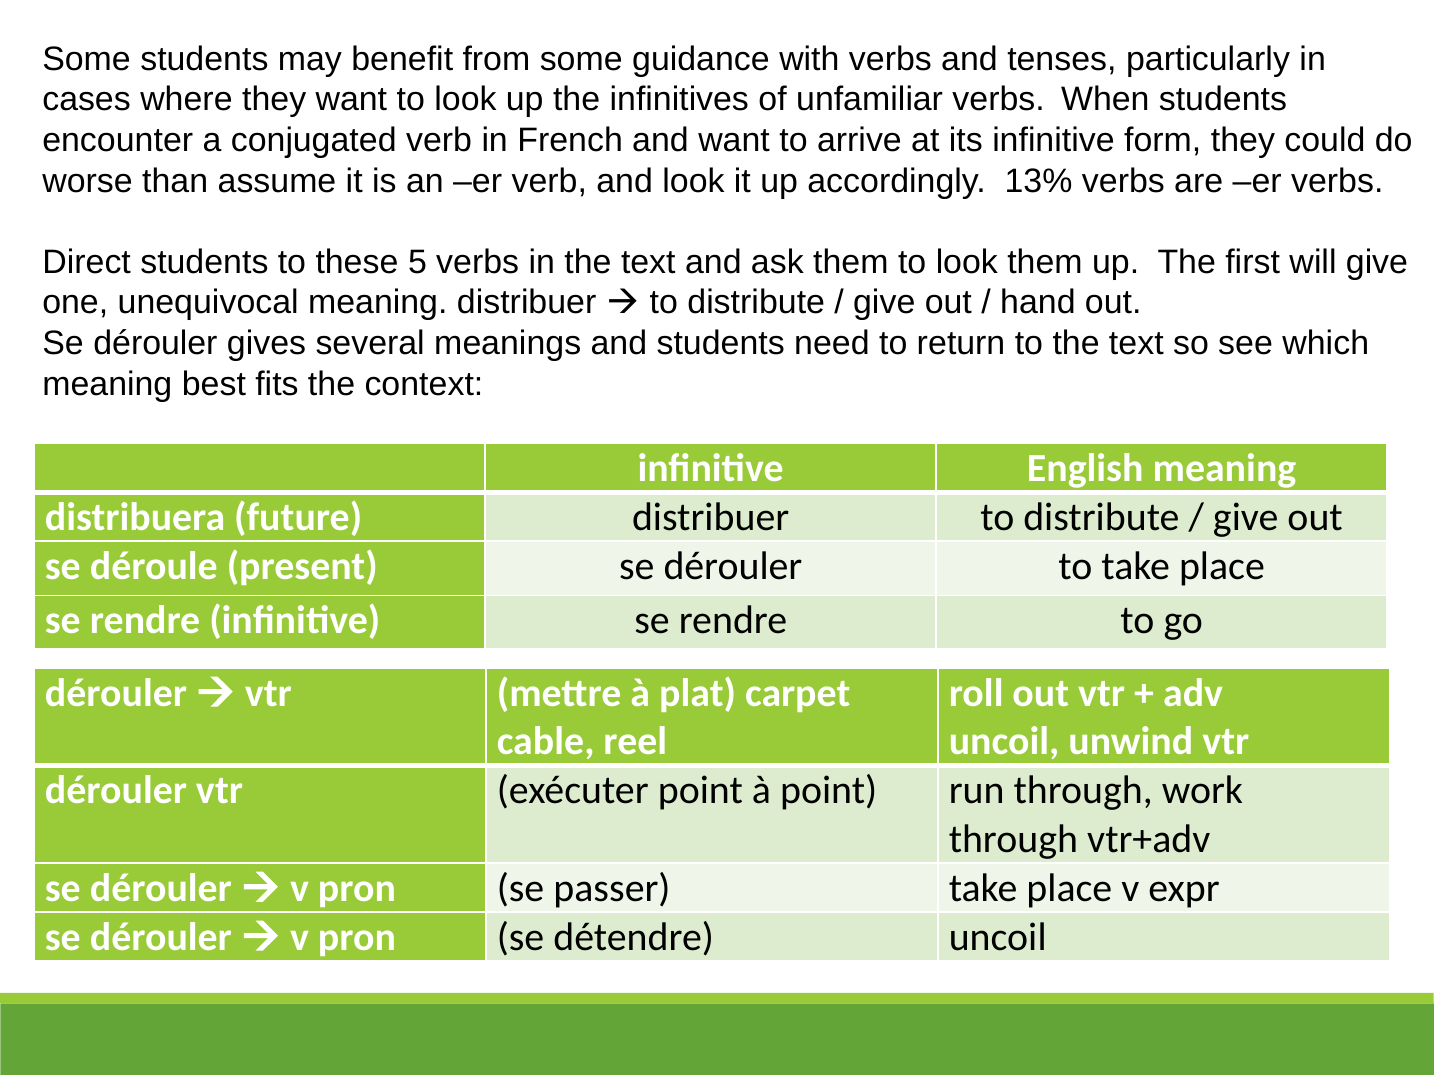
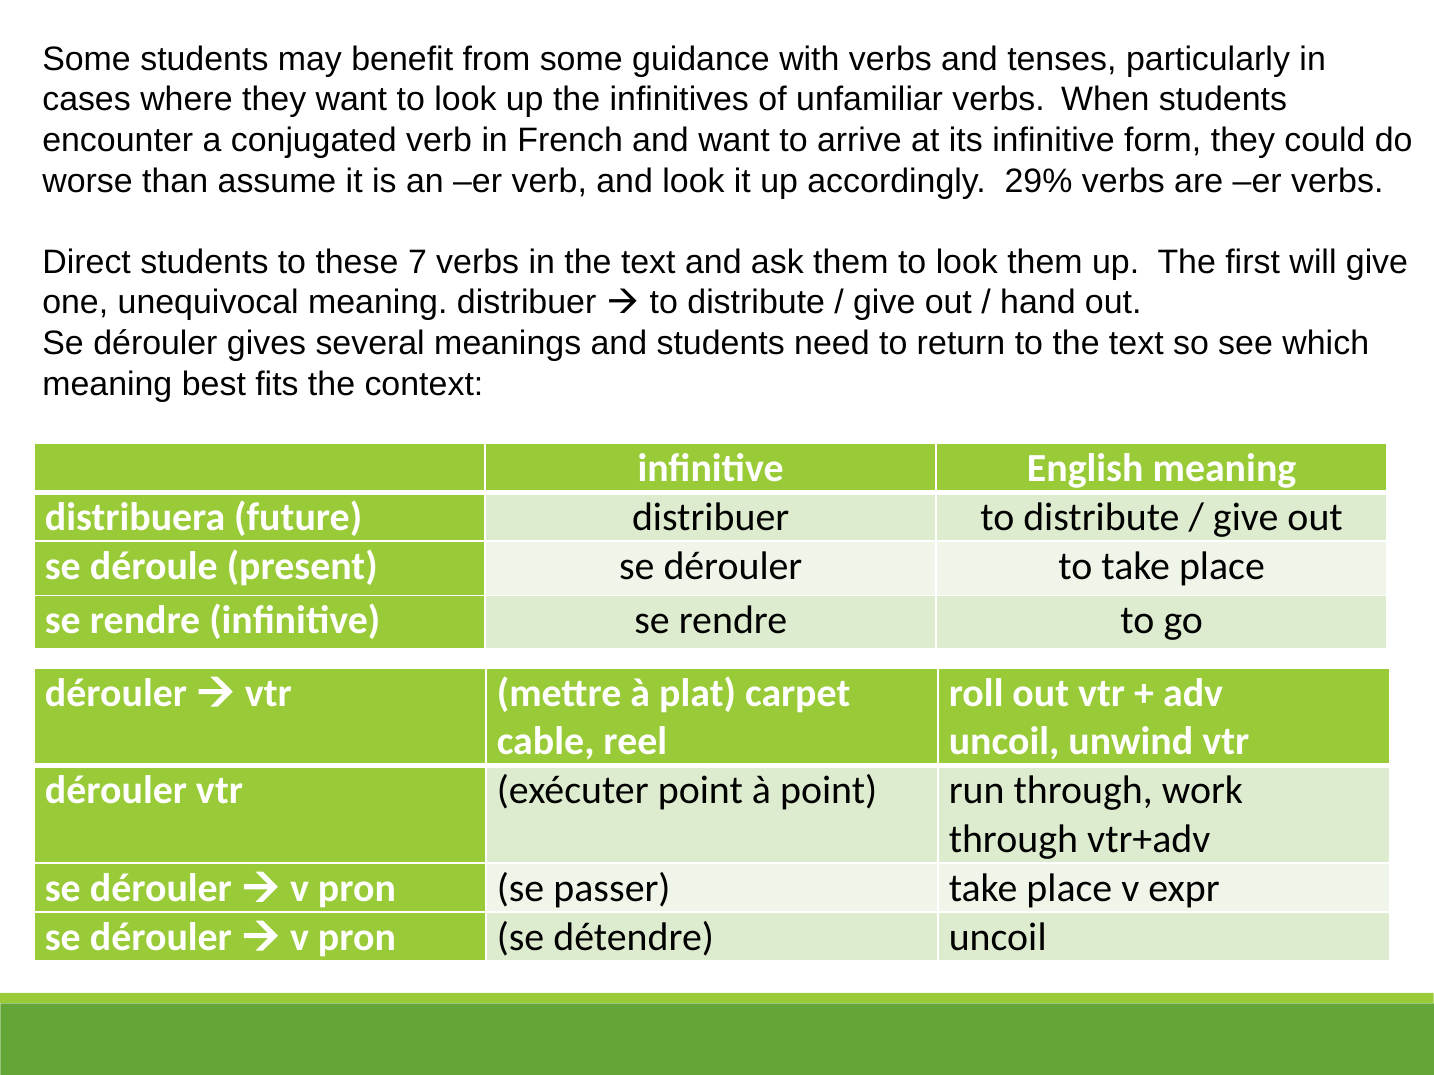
13%: 13% -> 29%
5: 5 -> 7
